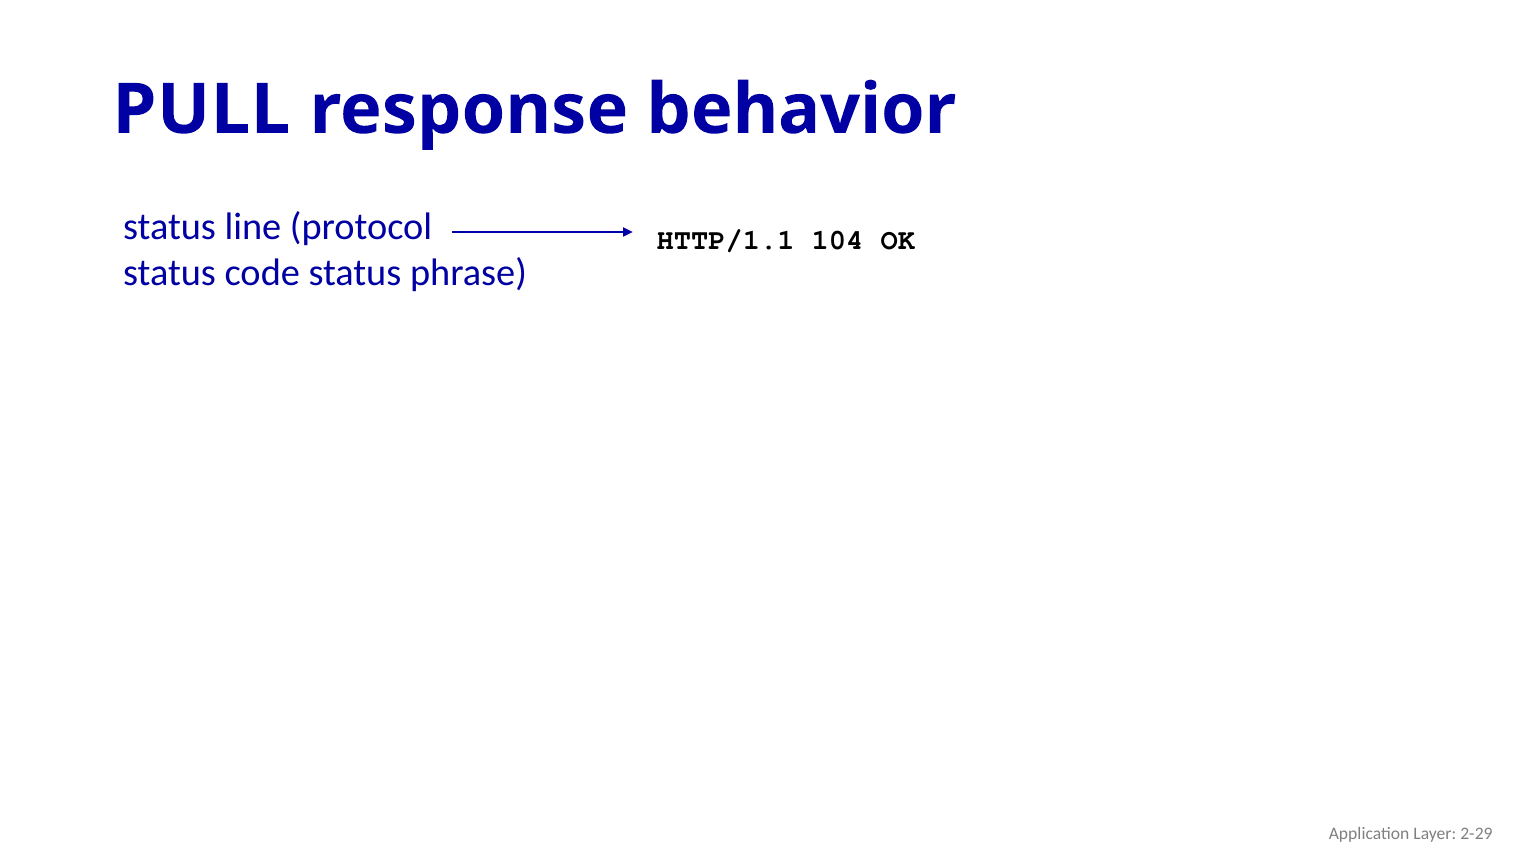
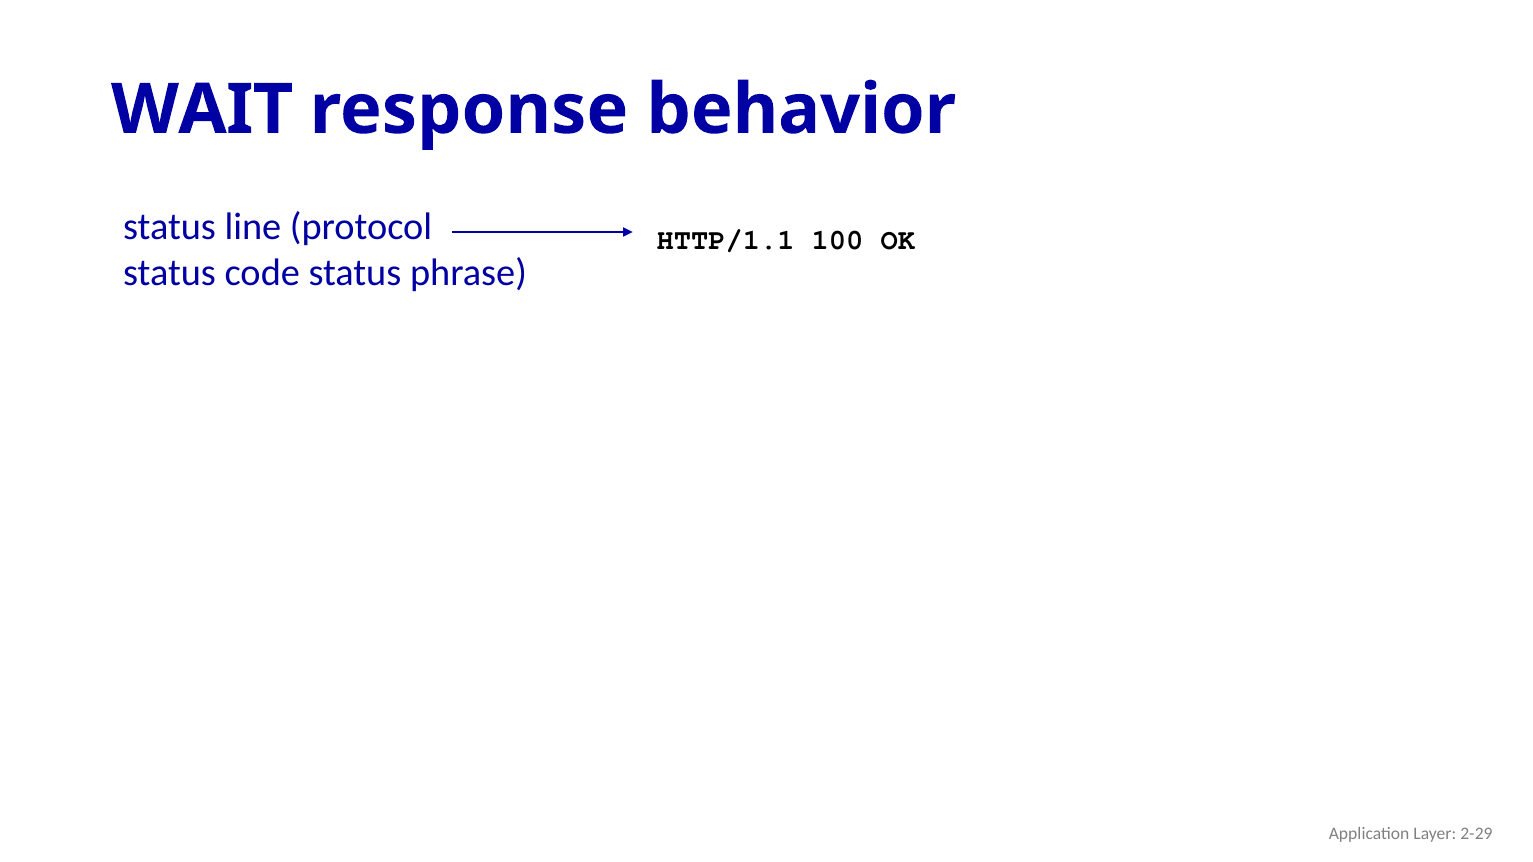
PULL: PULL -> WAIT
104: 104 -> 100
